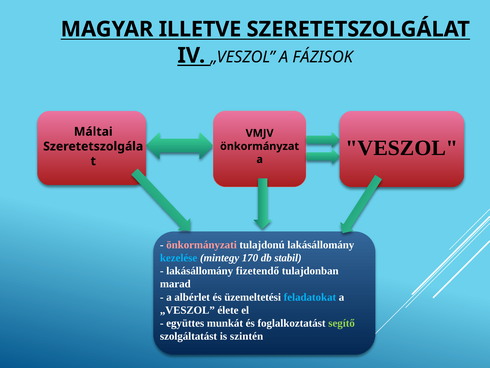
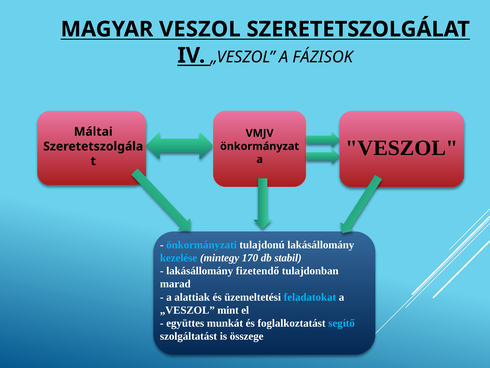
MAGYAR ILLETVE: ILLETVE -> VESZOL
önkormányzati colour: pink -> light blue
albérlet: albérlet -> alattiak
élete: élete -> mint
segítő colour: light green -> light blue
szintén: szintén -> összege
